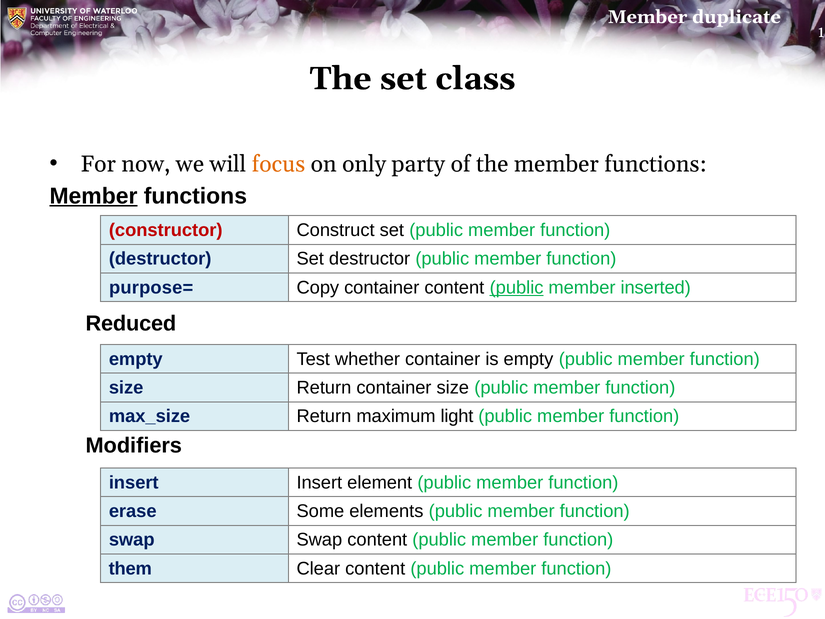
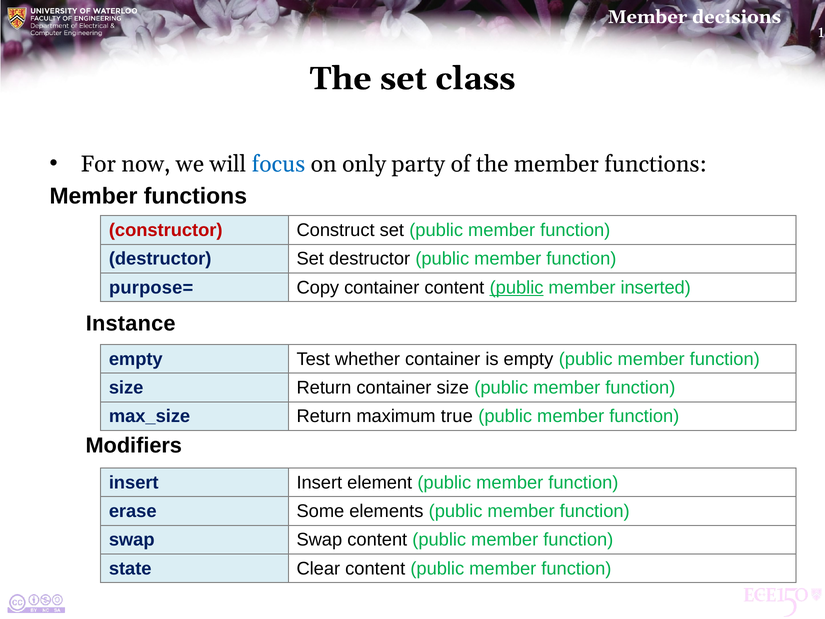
duplicate: duplicate -> decisions
focus colour: orange -> blue
Member at (93, 196) underline: present -> none
Reduced: Reduced -> Instance
light: light -> true
them: them -> state
